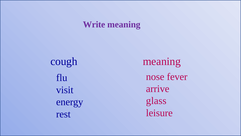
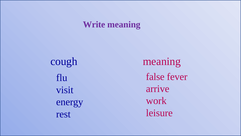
nose: nose -> false
glass: glass -> work
